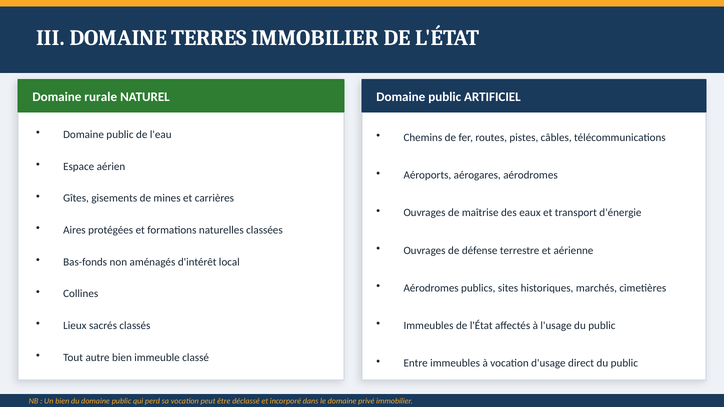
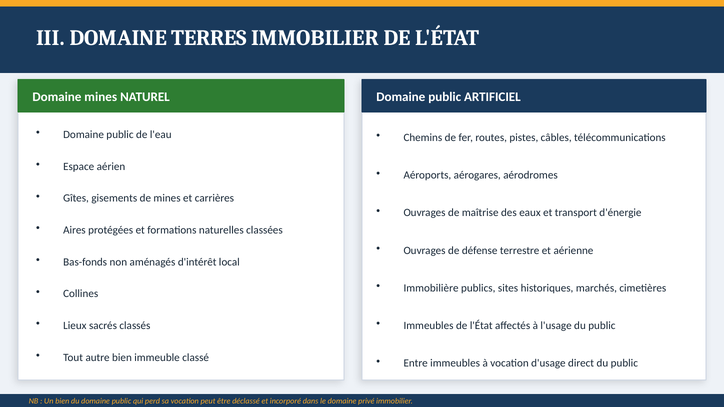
Domaine rurale: rurale -> mines
Aérodromes at (431, 288): Aérodromes -> Immobilière
